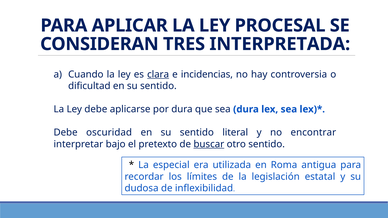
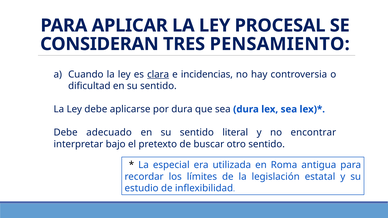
INTERPRETADA: INTERPRETADA -> PENSAMIENTO
oscuridad: oscuridad -> adecuado
buscar underline: present -> none
dudosa: dudosa -> estudio
